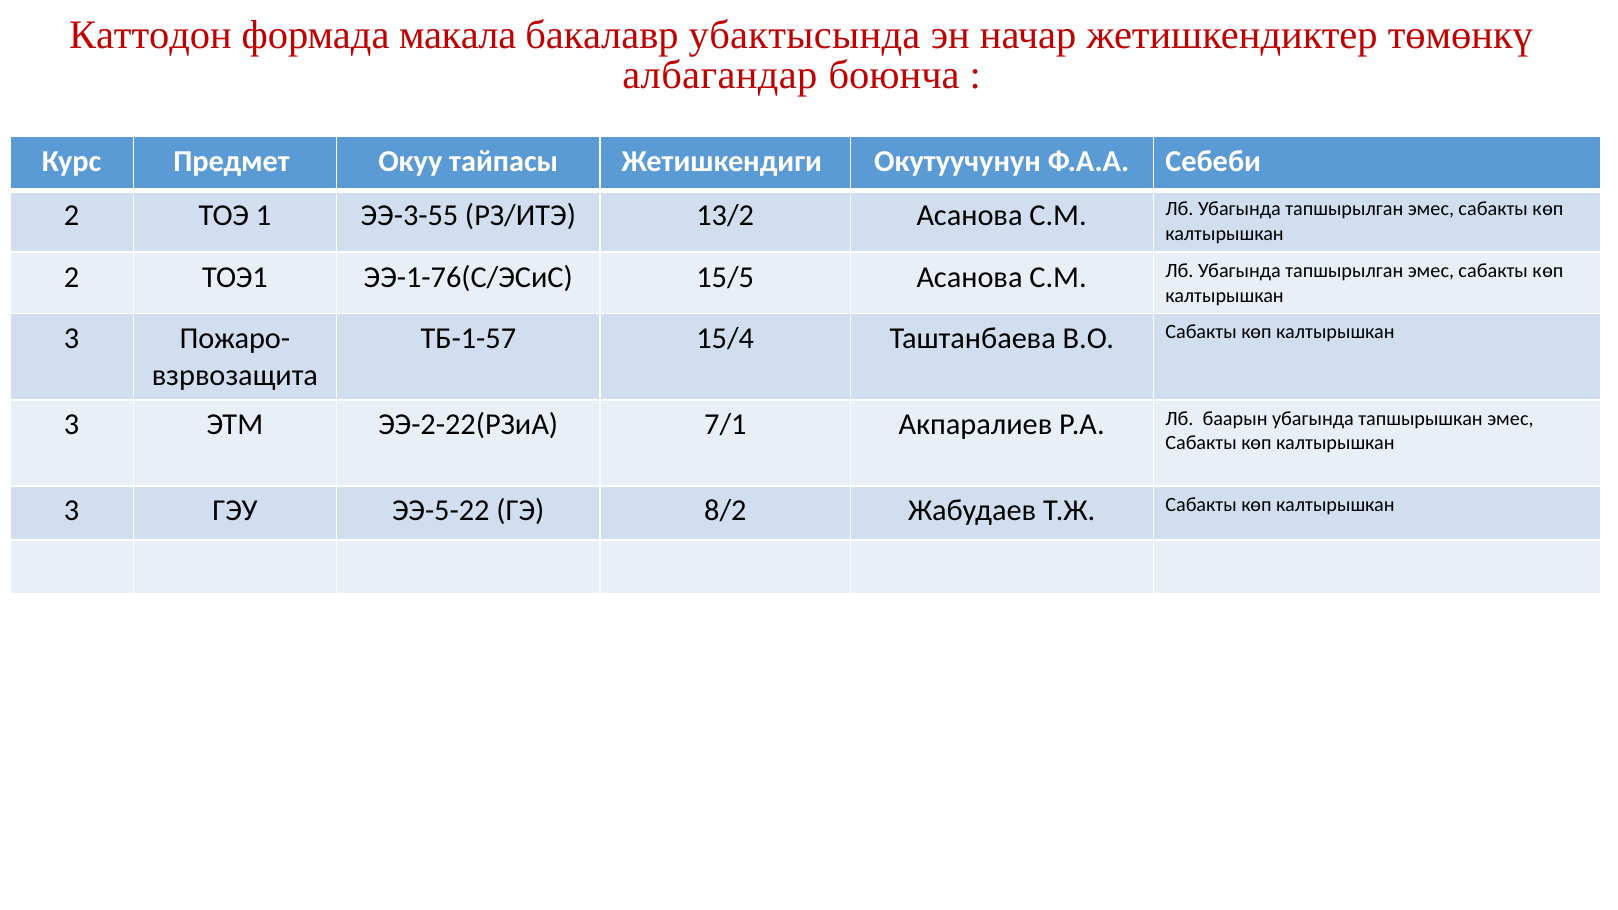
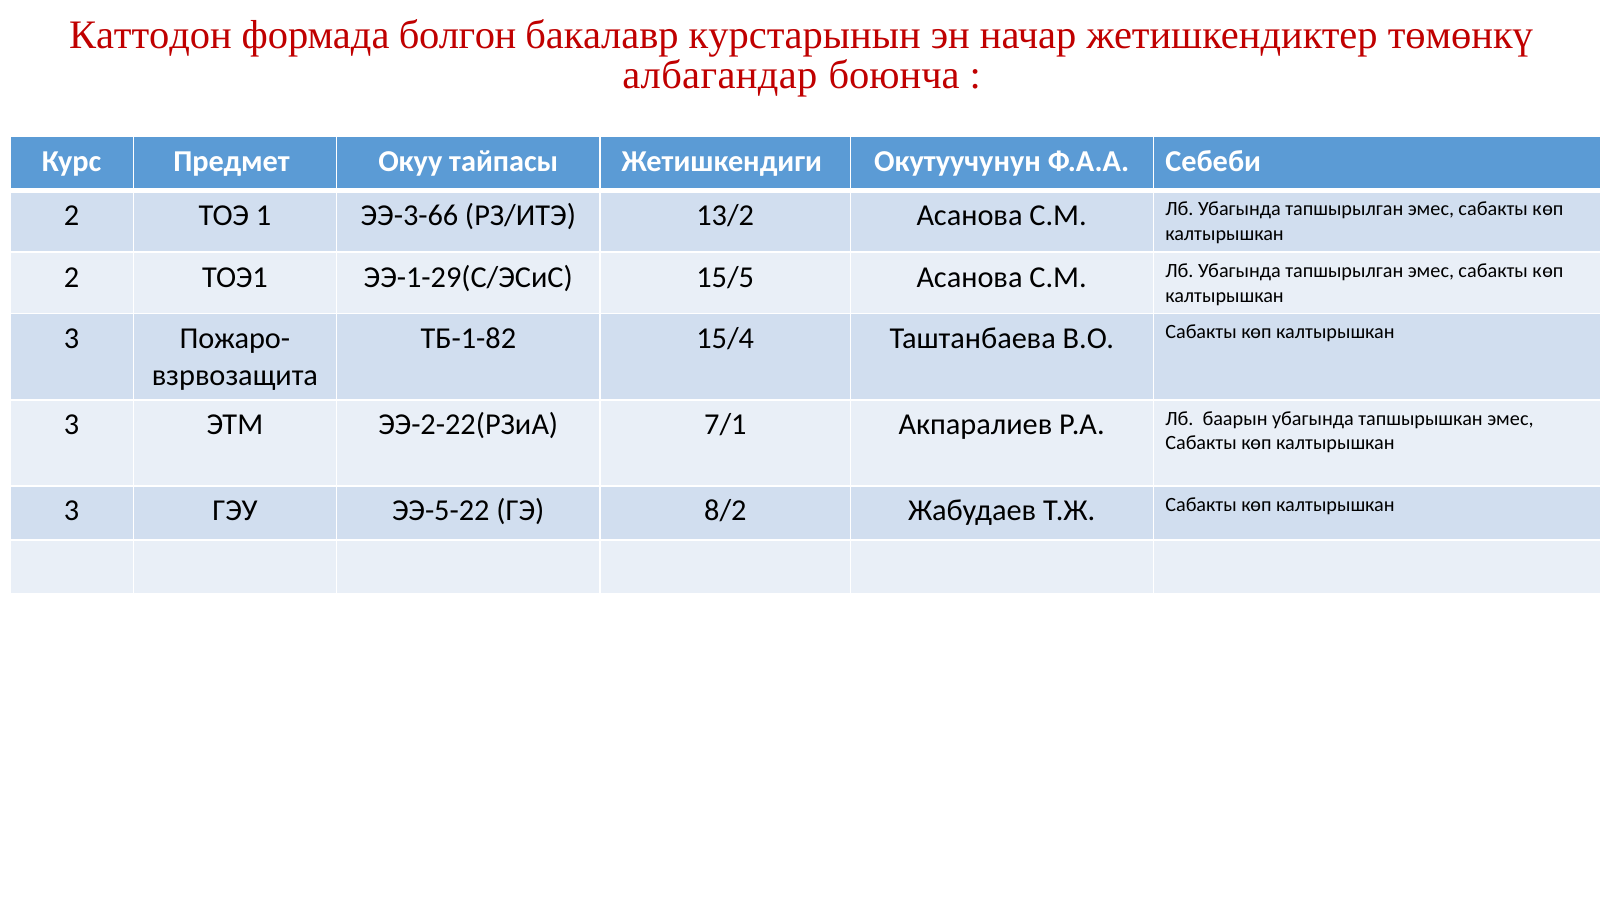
макала: макала -> болгон
убактысында: убактысында -> курстарынын
ЭЭ-3-55: ЭЭ-3-55 -> ЭЭ-3-66
ЭЭ-1-76(С/ЭСиС: ЭЭ-1-76(С/ЭСиС -> ЭЭ-1-29(С/ЭСиС
ТБ-1-57: ТБ-1-57 -> ТБ-1-82
